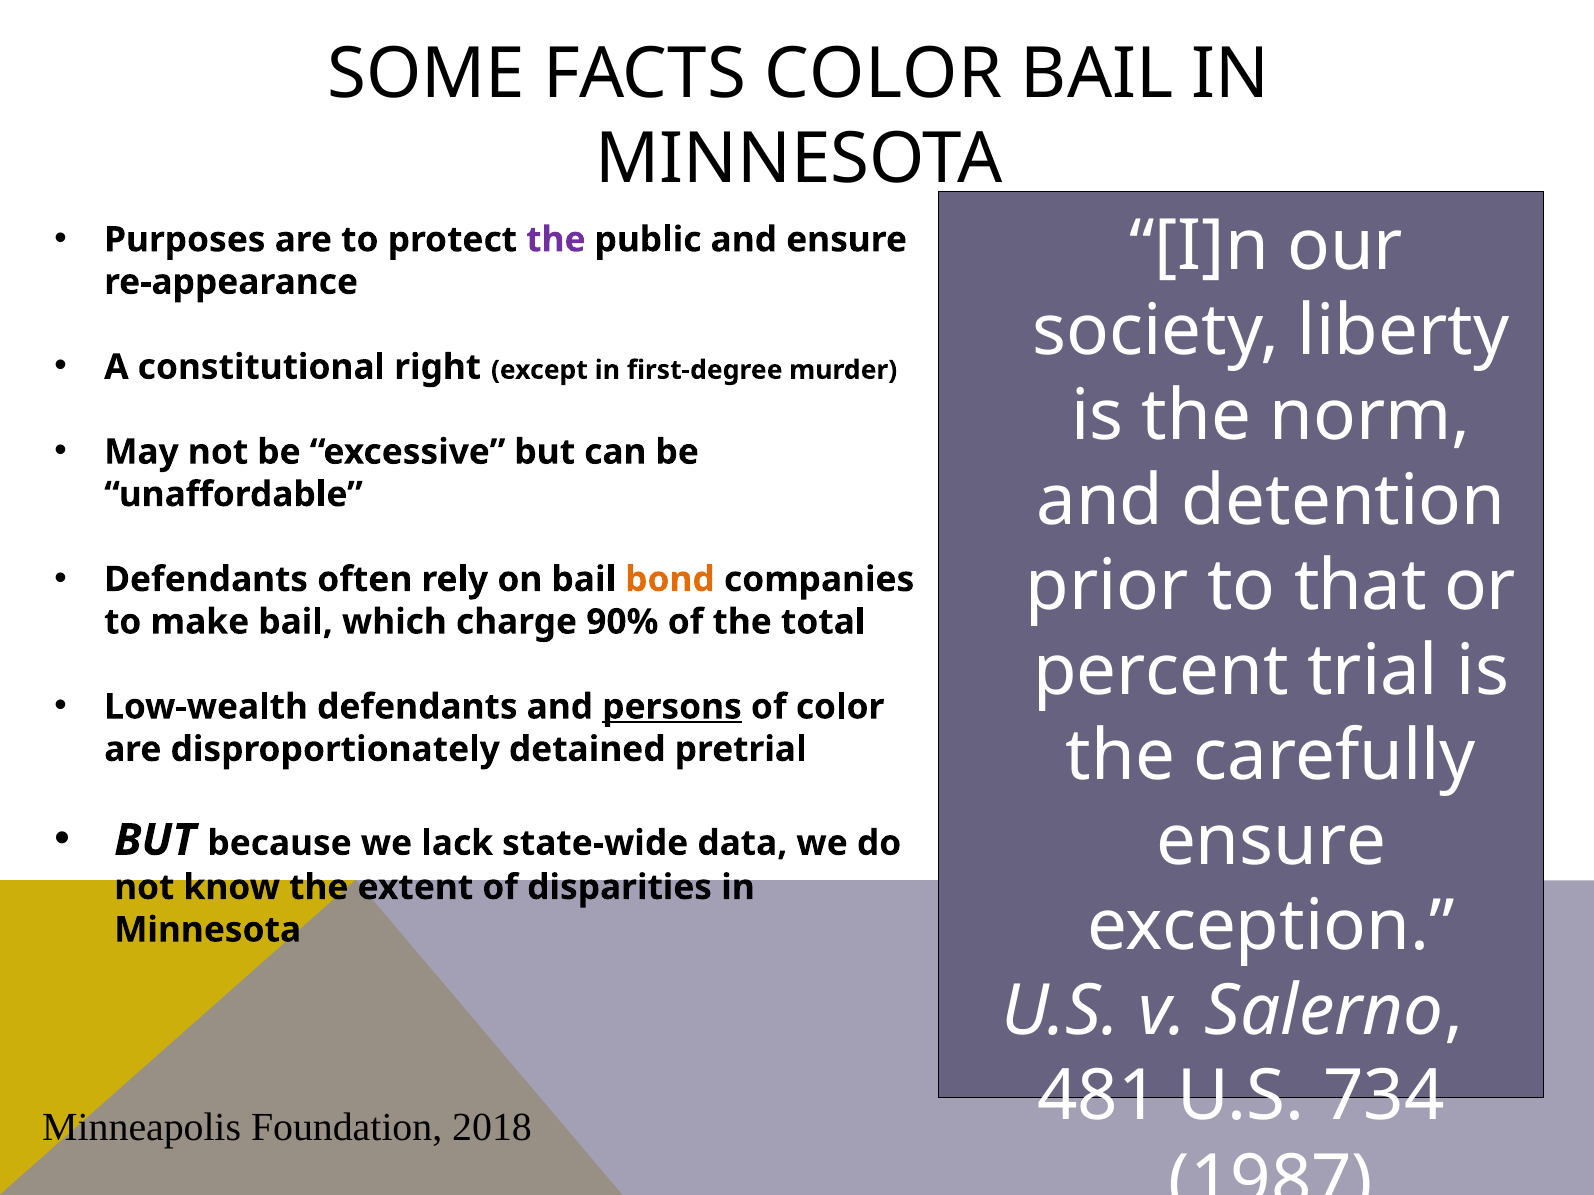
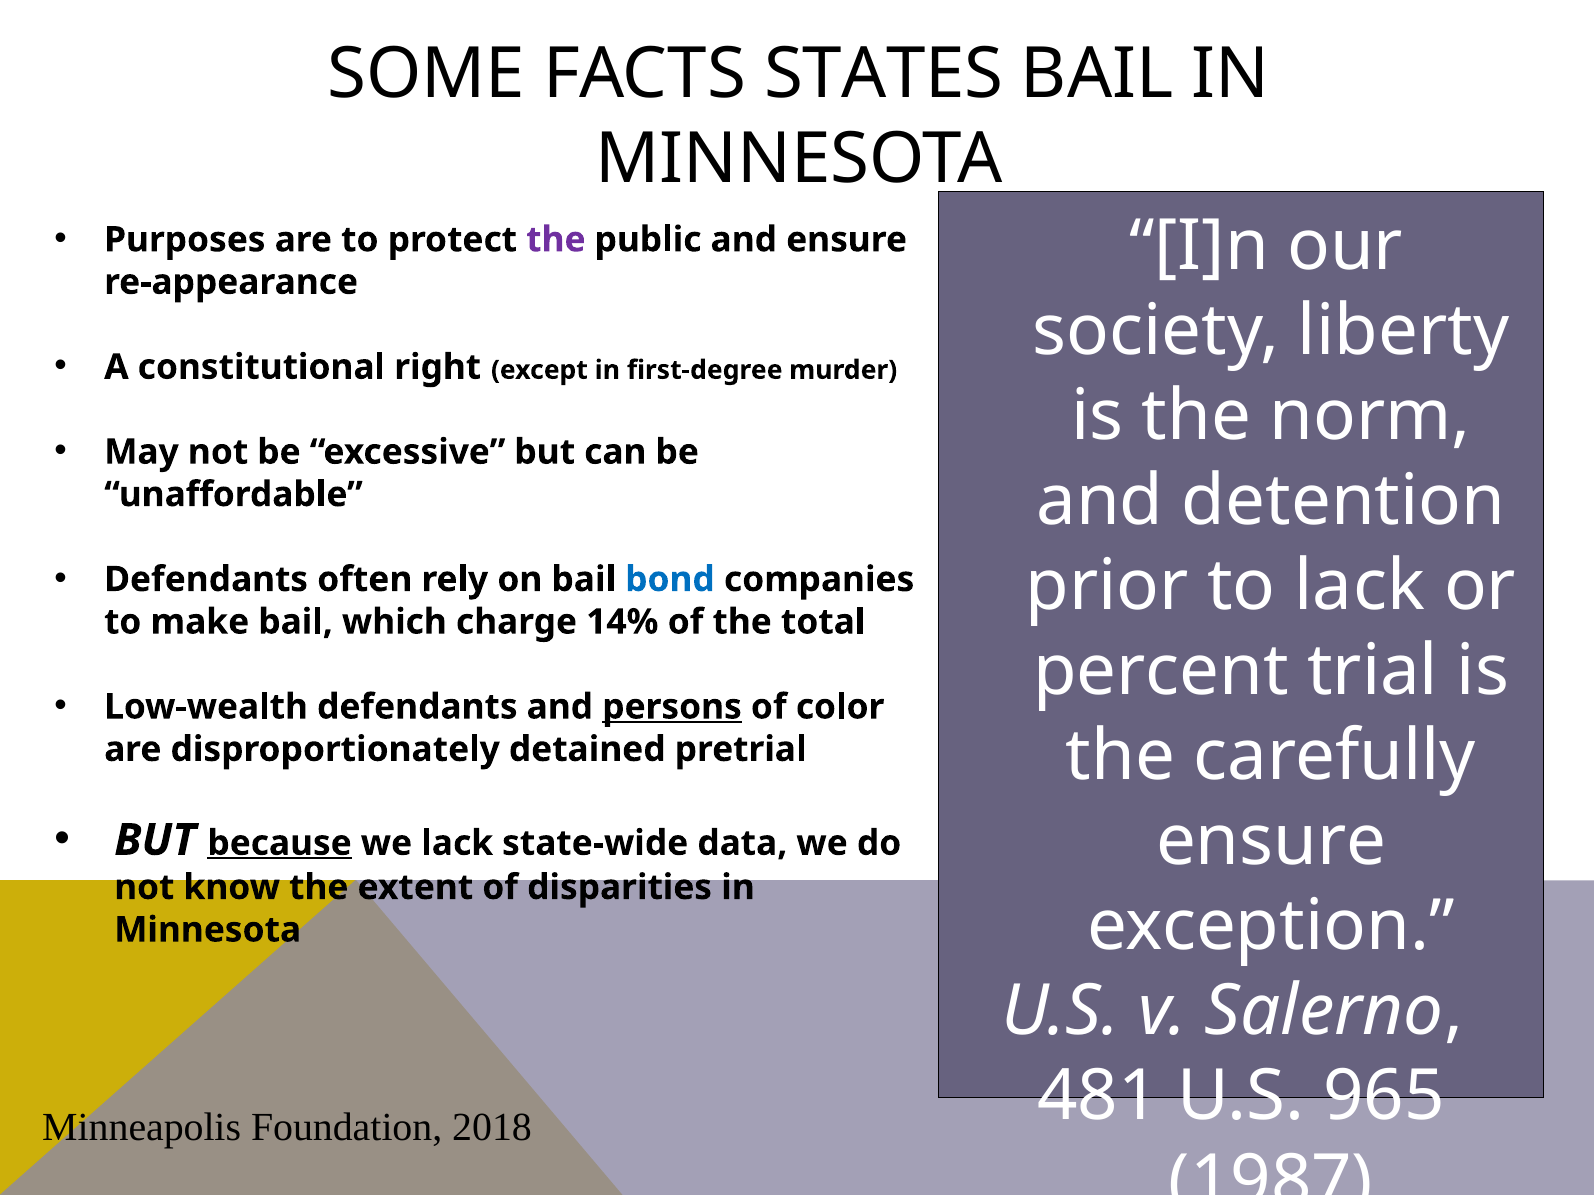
FACTS COLOR: COLOR -> STATES
bond colour: orange -> blue
to that: that -> lack
90%: 90% -> 14%
because underline: none -> present
734: 734 -> 965
